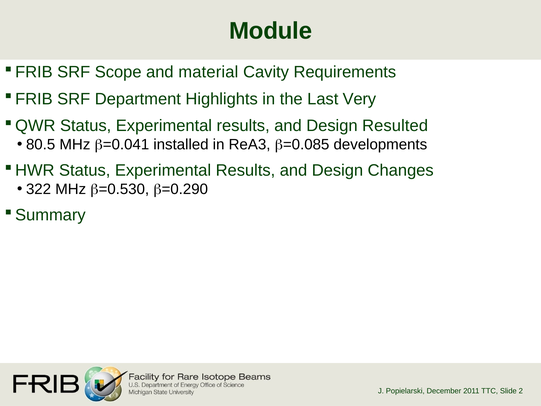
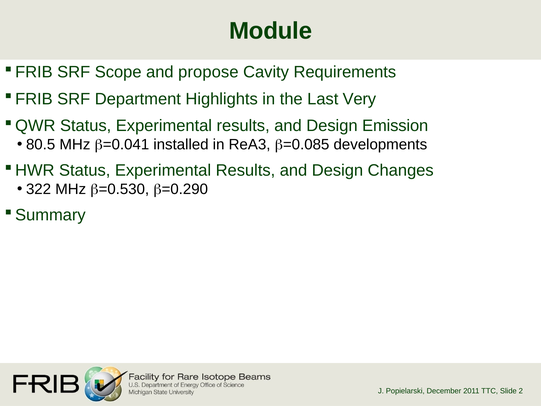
material: material -> propose
Resulted: Resulted -> Emission
